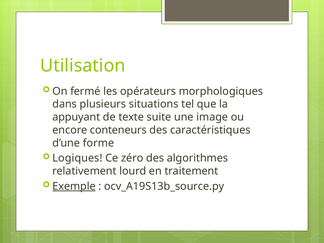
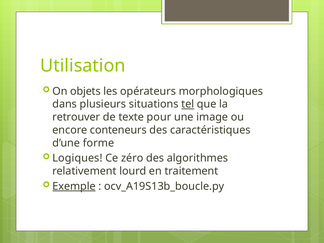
fermé: fermé -> objets
tel underline: none -> present
appuyant: appuyant -> retrouver
suite: suite -> pour
ocv_A19S13b_source.py: ocv_A19S13b_source.py -> ocv_A19S13b_boucle.py
